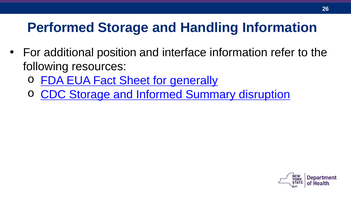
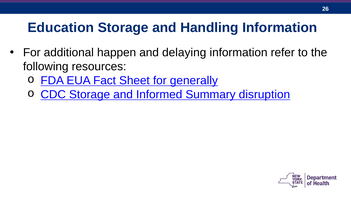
Performed: Performed -> Education
position: position -> happen
interface: interface -> delaying
